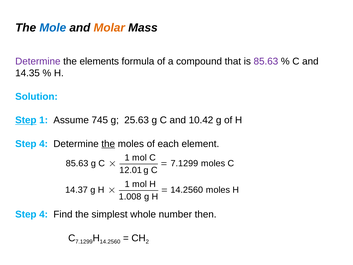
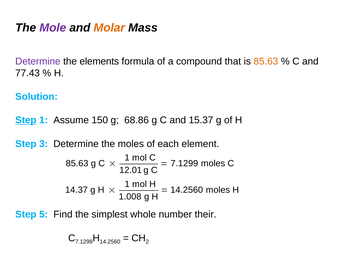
Mole colour: blue -> purple
85.63 at (266, 61) colour: purple -> orange
14.35: 14.35 -> 77.43
745: 745 -> 150
25.63: 25.63 -> 68.86
10.42: 10.42 -> 15.37
4 at (44, 144): 4 -> 3
the at (108, 144) underline: present -> none
4 at (44, 214): 4 -> 5
then: then -> their
